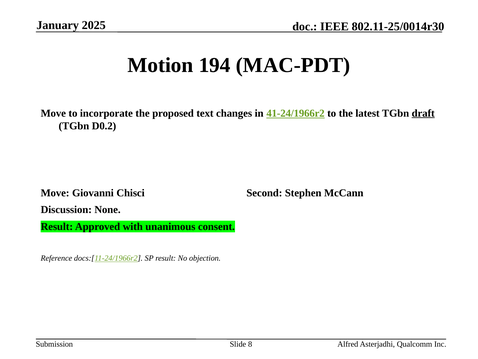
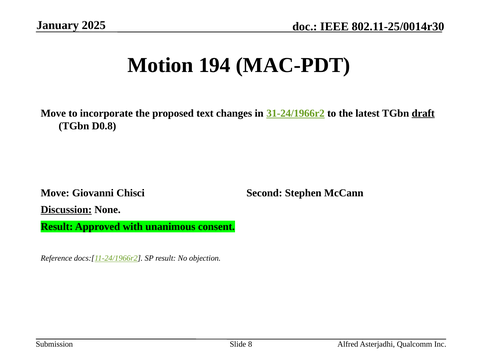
41-24/1966r2: 41-24/1966r2 -> 31-24/1966r2
D0.2: D0.2 -> D0.8
Discussion underline: none -> present
